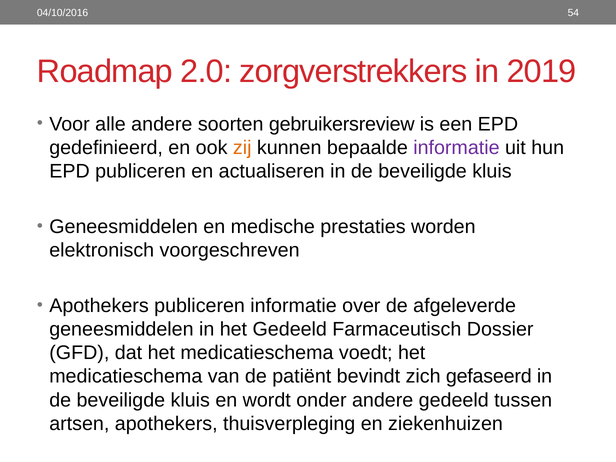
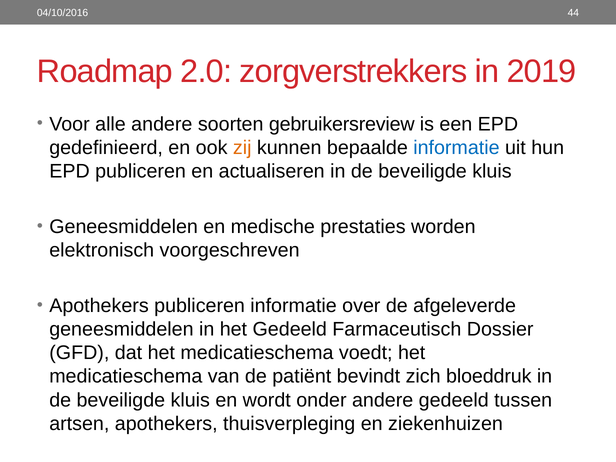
54: 54 -> 44
informatie at (456, 148) colour: purple -> blue
gefaseerd: gefaseerd -> bloeddruk
